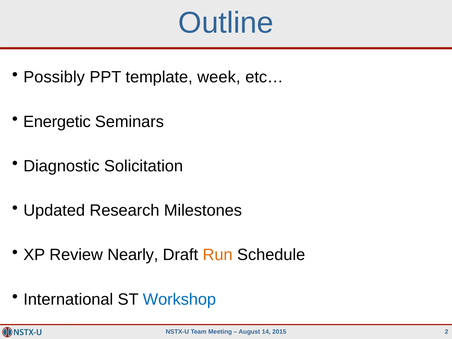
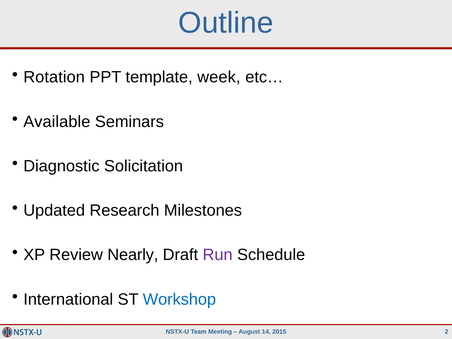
Possibly: Possibly -> Rotation
Energetic: Energetic -> Available
Run colour: orange -> purple
